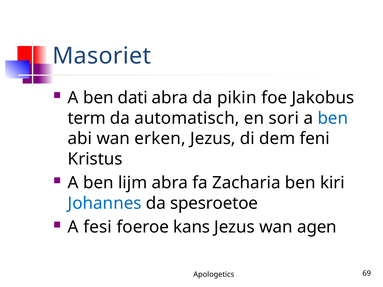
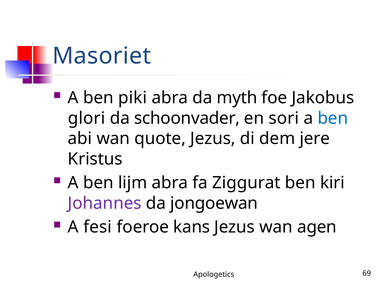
dati: dati -> piki
pikin: pikin -> myth
term: term -> glori
automatisch: automatisch -> schoonvader
erken: erken -> quote
feni: feni -> jere
Zacharia: Zacharia -> Ziggurat
Johannes colour: blue -> purple
spesroetoe: spesroetoe -> jongoewan
